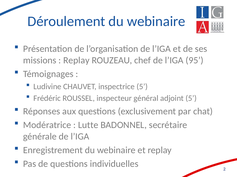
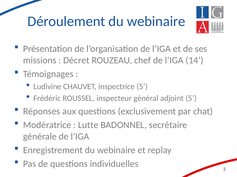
Replay at (76, 61): Replay -> Décret
95: 95 -> 14
